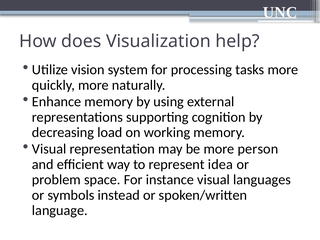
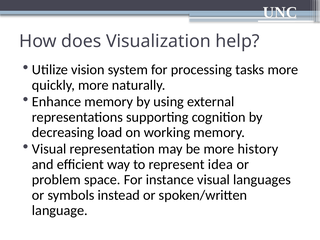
person: person -> history
